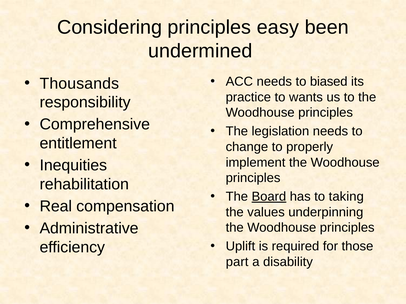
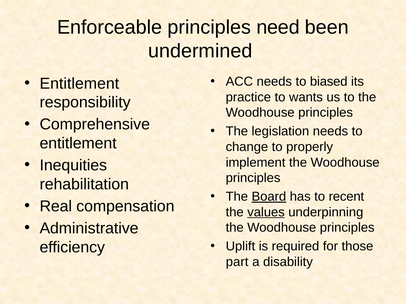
Considering: Considering -> Enforceable
easy: easy -> need
Thousands at (79, 84): Thousands -> Entitlement
taking: taking -> recent
values underline: none -> present
